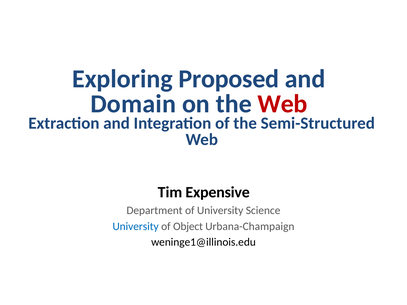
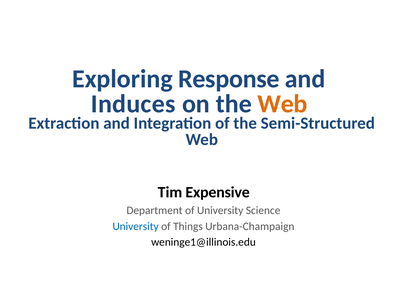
Proposed: Proposed -> Response
Domain: Domain -> Induces
Web at (283, 104) colour: red -> orange
Object: Object -> Things
